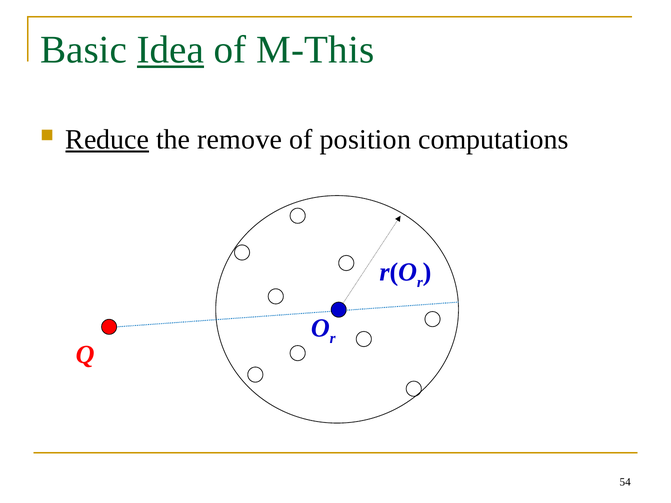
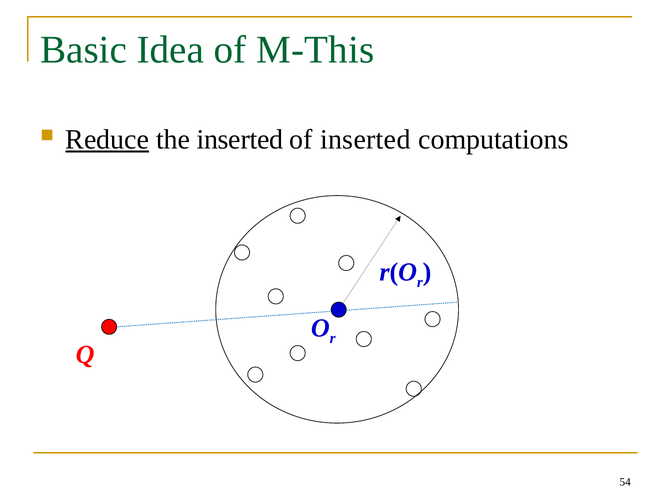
Idea underline: present -> none
the remove: remove -> inserted
of position: position -> inserted
